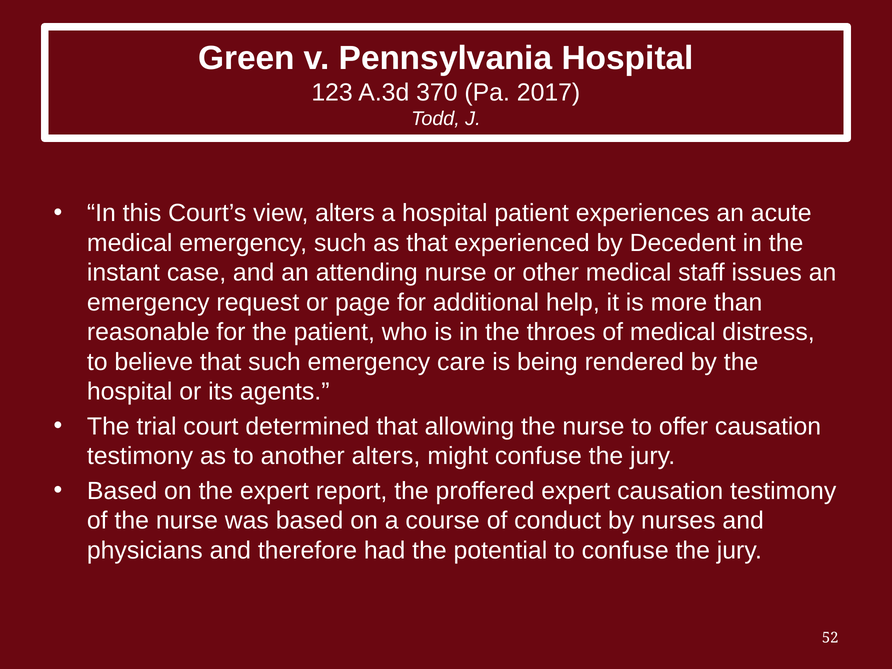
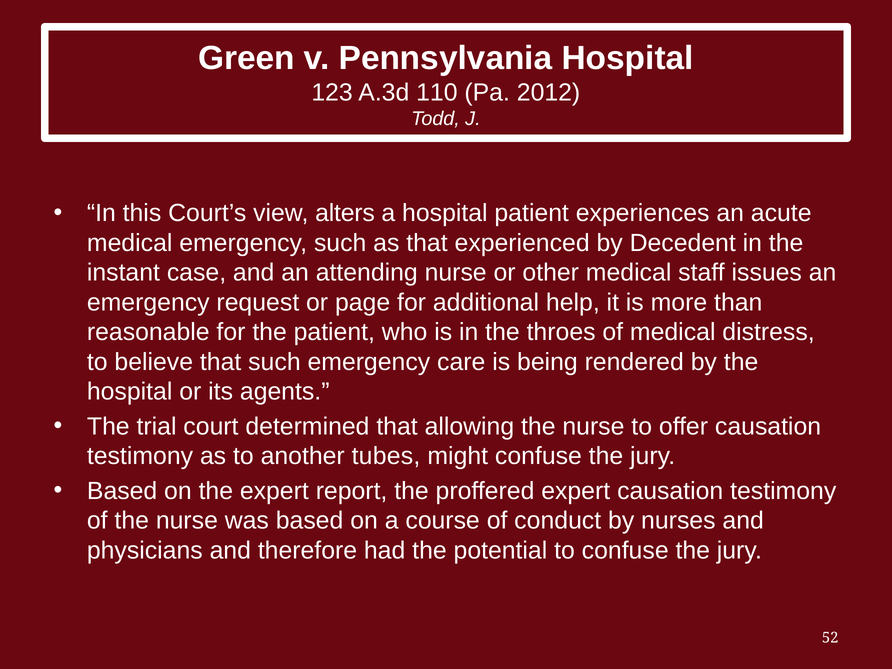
370: 370 -> 110
2017: 2017 -> 2012
another alters: alters -> tubes
